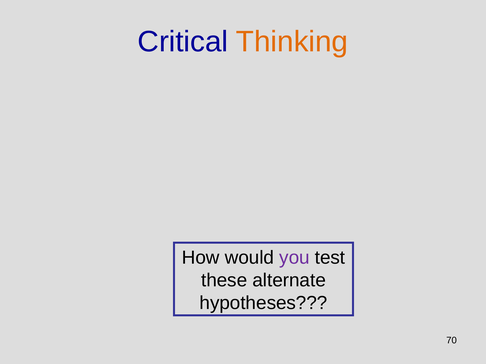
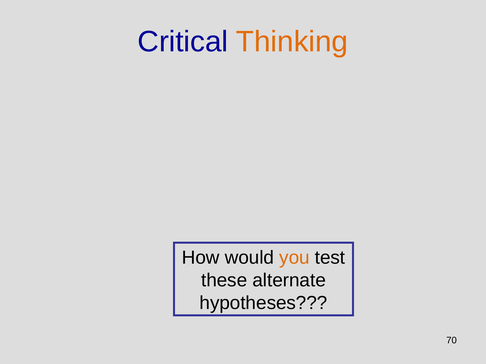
you colour: purple -> orange
